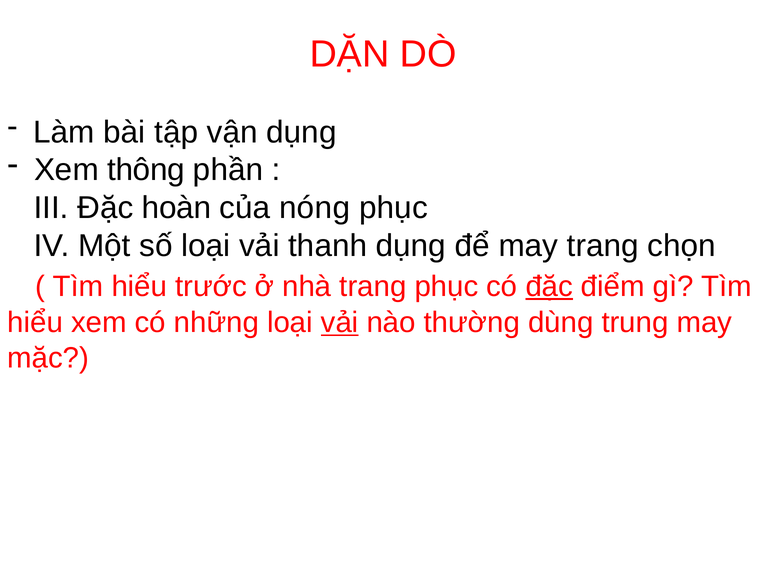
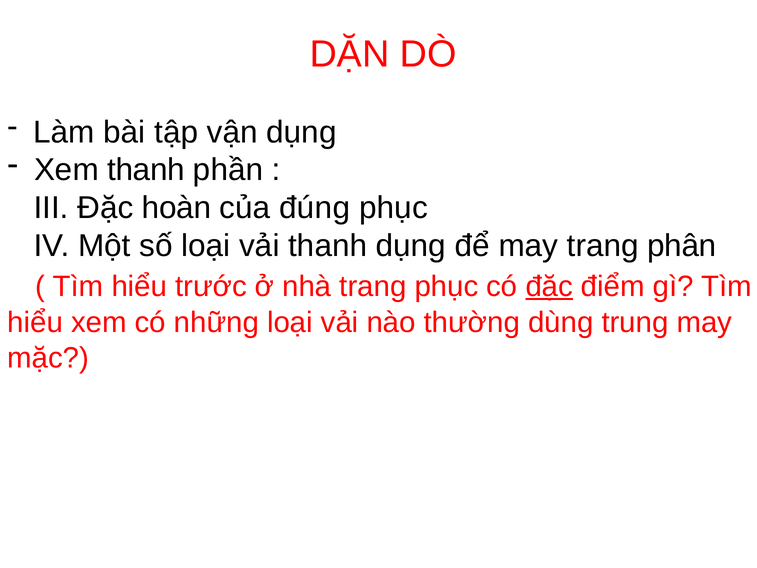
Xem thông: thông -> thanh
nóng: nóng -> đúng
chọn: chọn -> phân
vải at (340, 322) underline: present -> none
